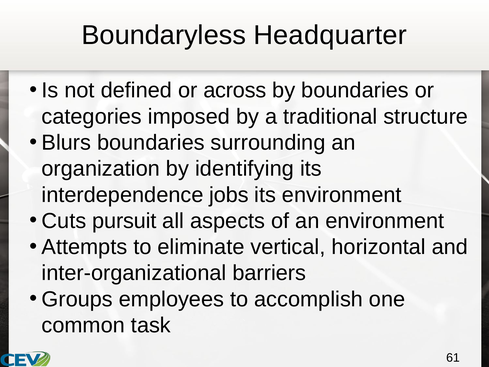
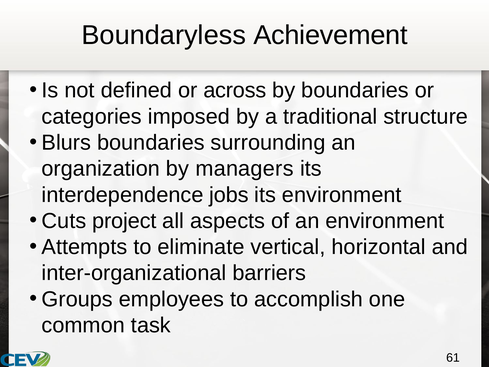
Headquarter: Headquarter -> Achievement
identifying: identifying -> managers
pursuit: pursuit -> project
